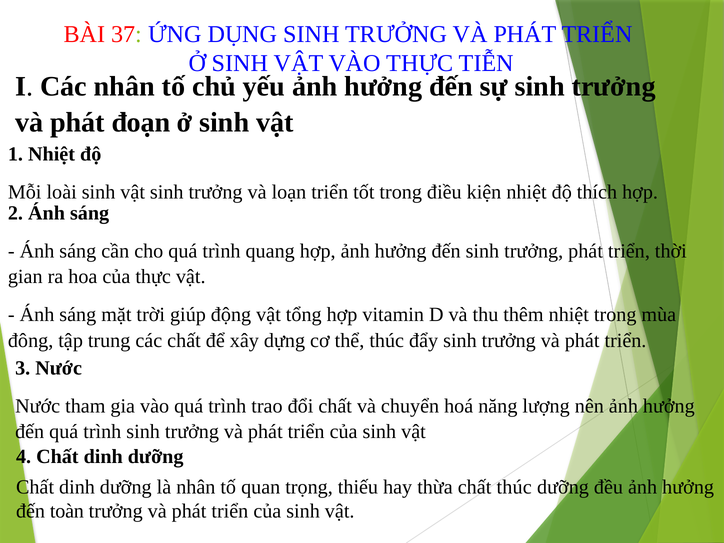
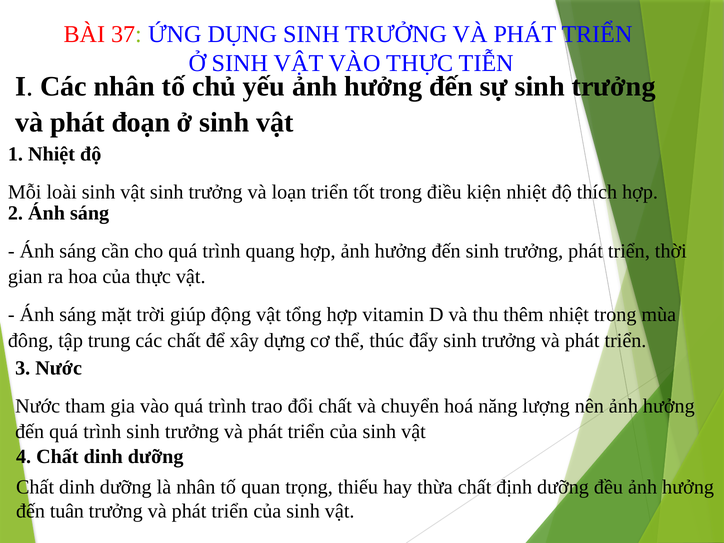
chất thúc: thúc -> định
toàn: toàn -> tuân
